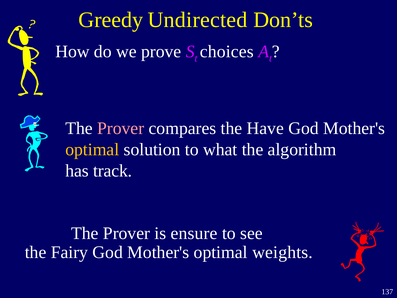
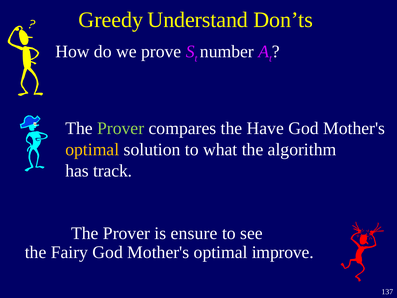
Undirected: Undirected -> Understand
choices: choices -> number
Prover at (121, 128) colour: pink -> light green
weights: weights -> improve
